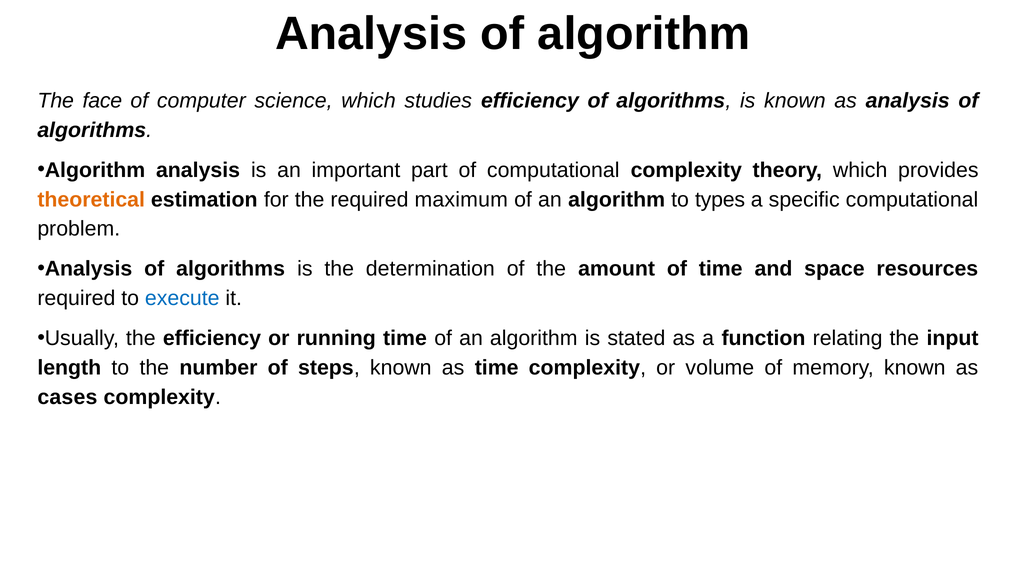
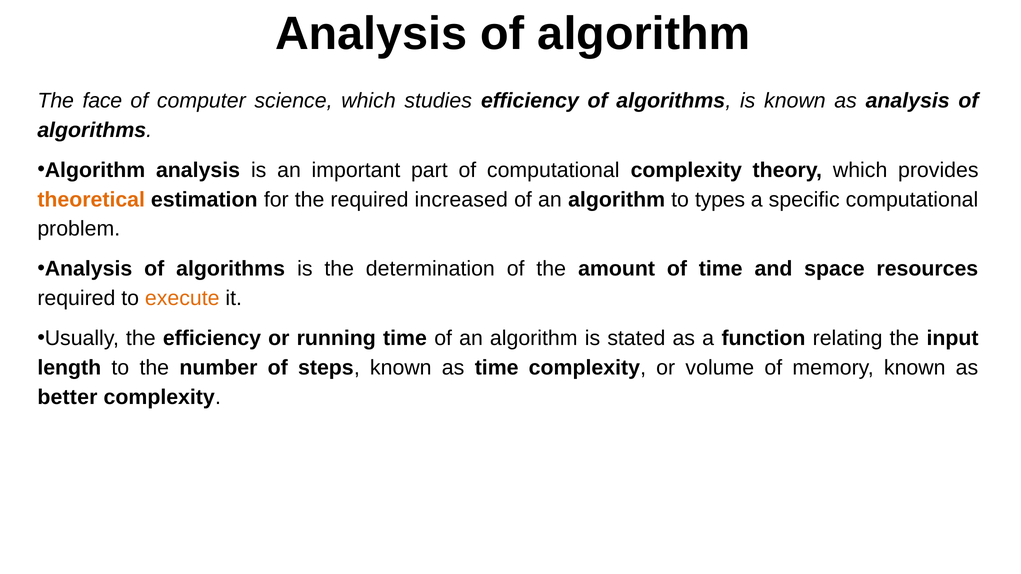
maximum: maximum -> increased
execute colour: blue -> orange
cases: cases -> better
